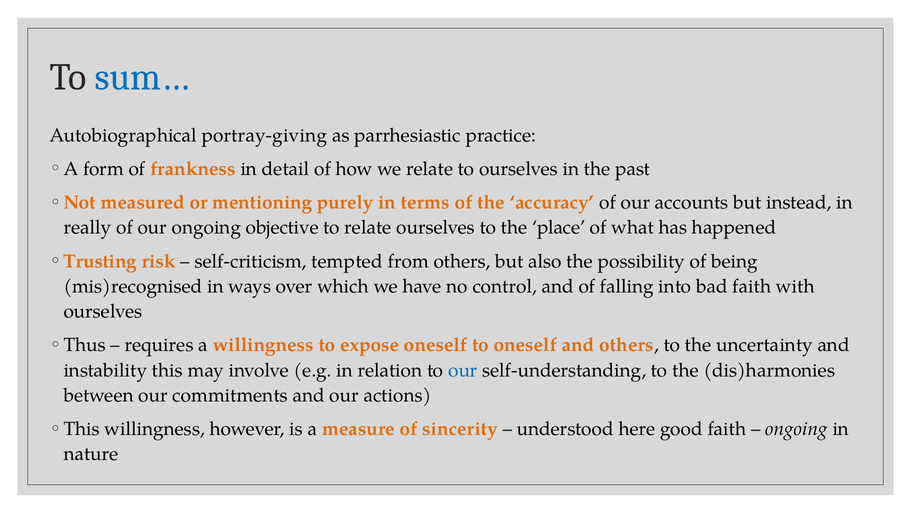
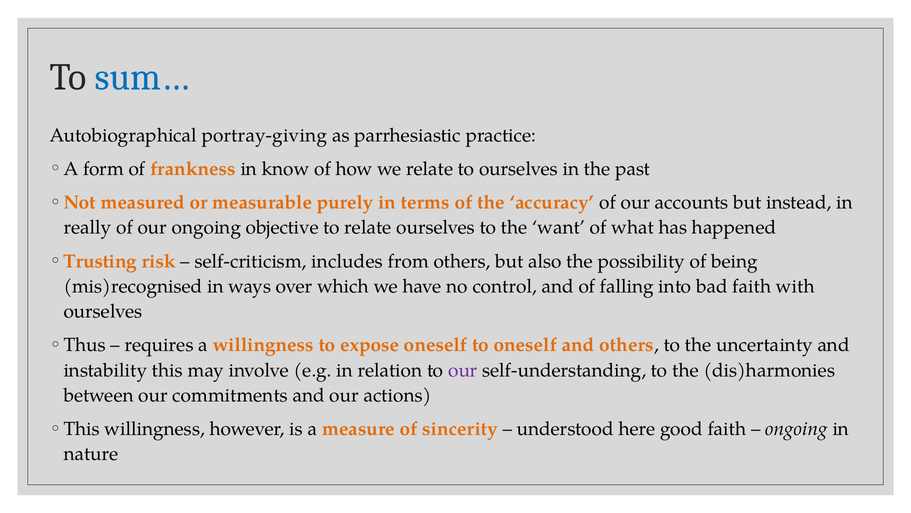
detail: detail -> know
mentioning: mentioning -> measurable
place: place -> want
tempted: tempted -> includes
our at (463, 370) colour: blue -> purple
